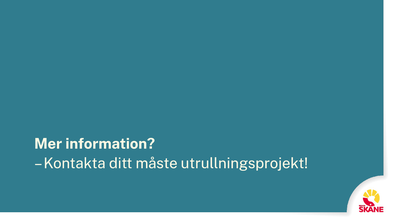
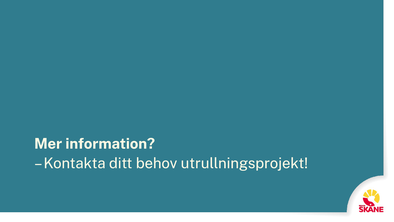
måste: måste -> behov
